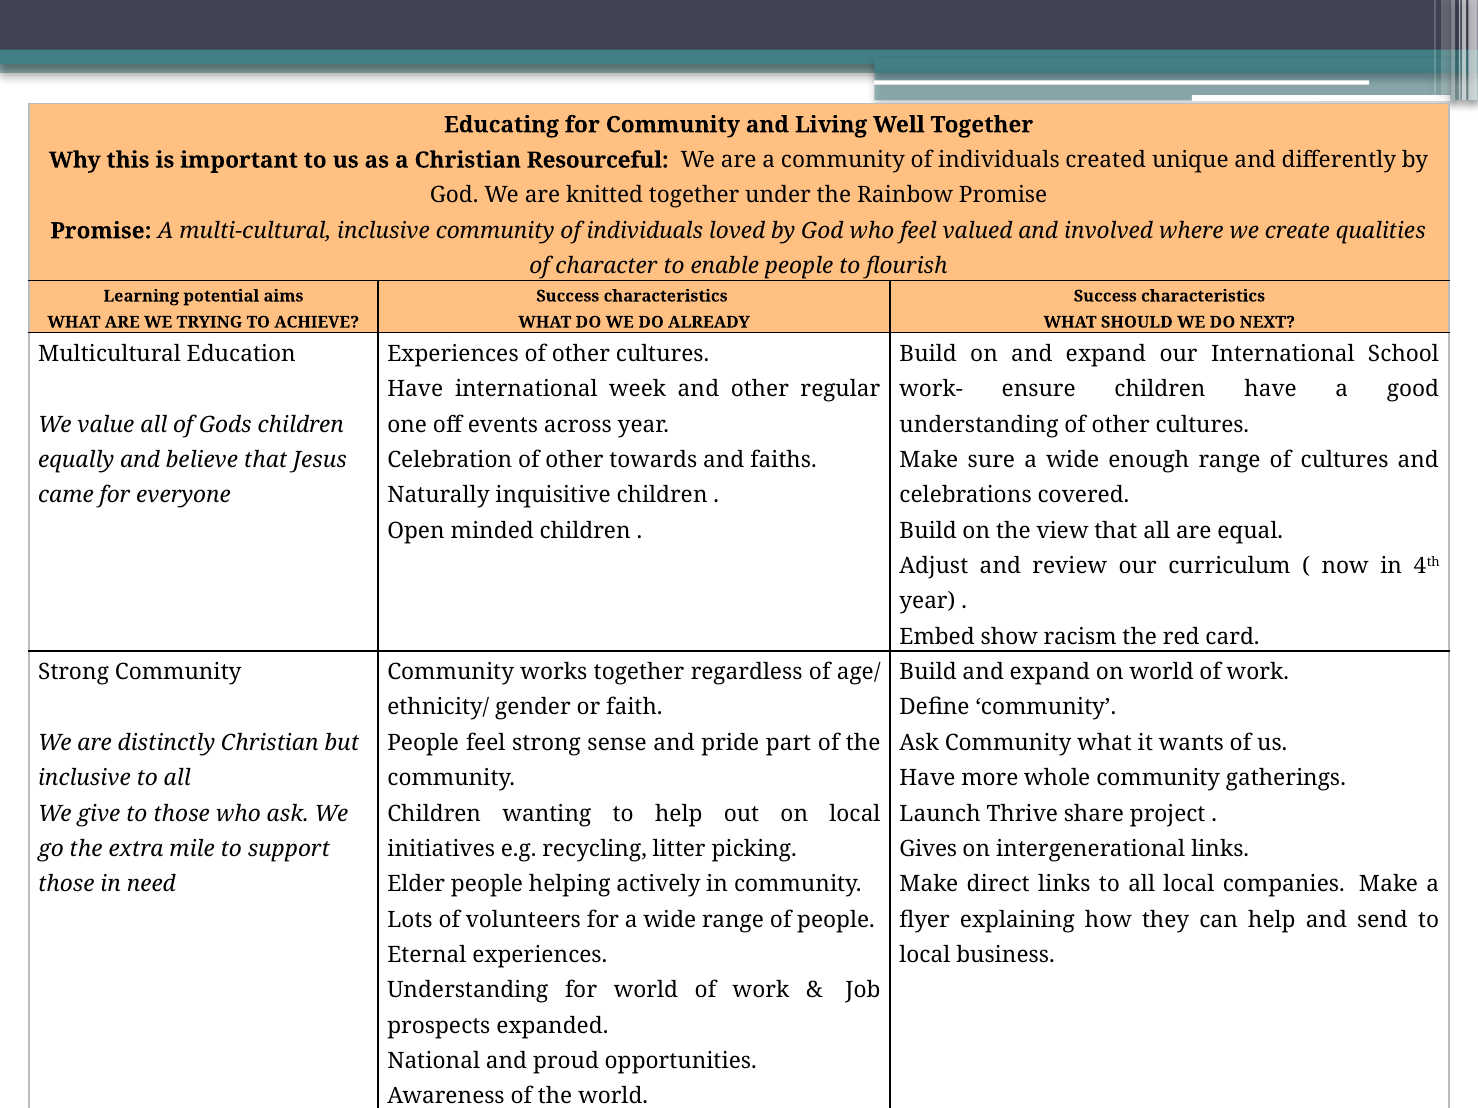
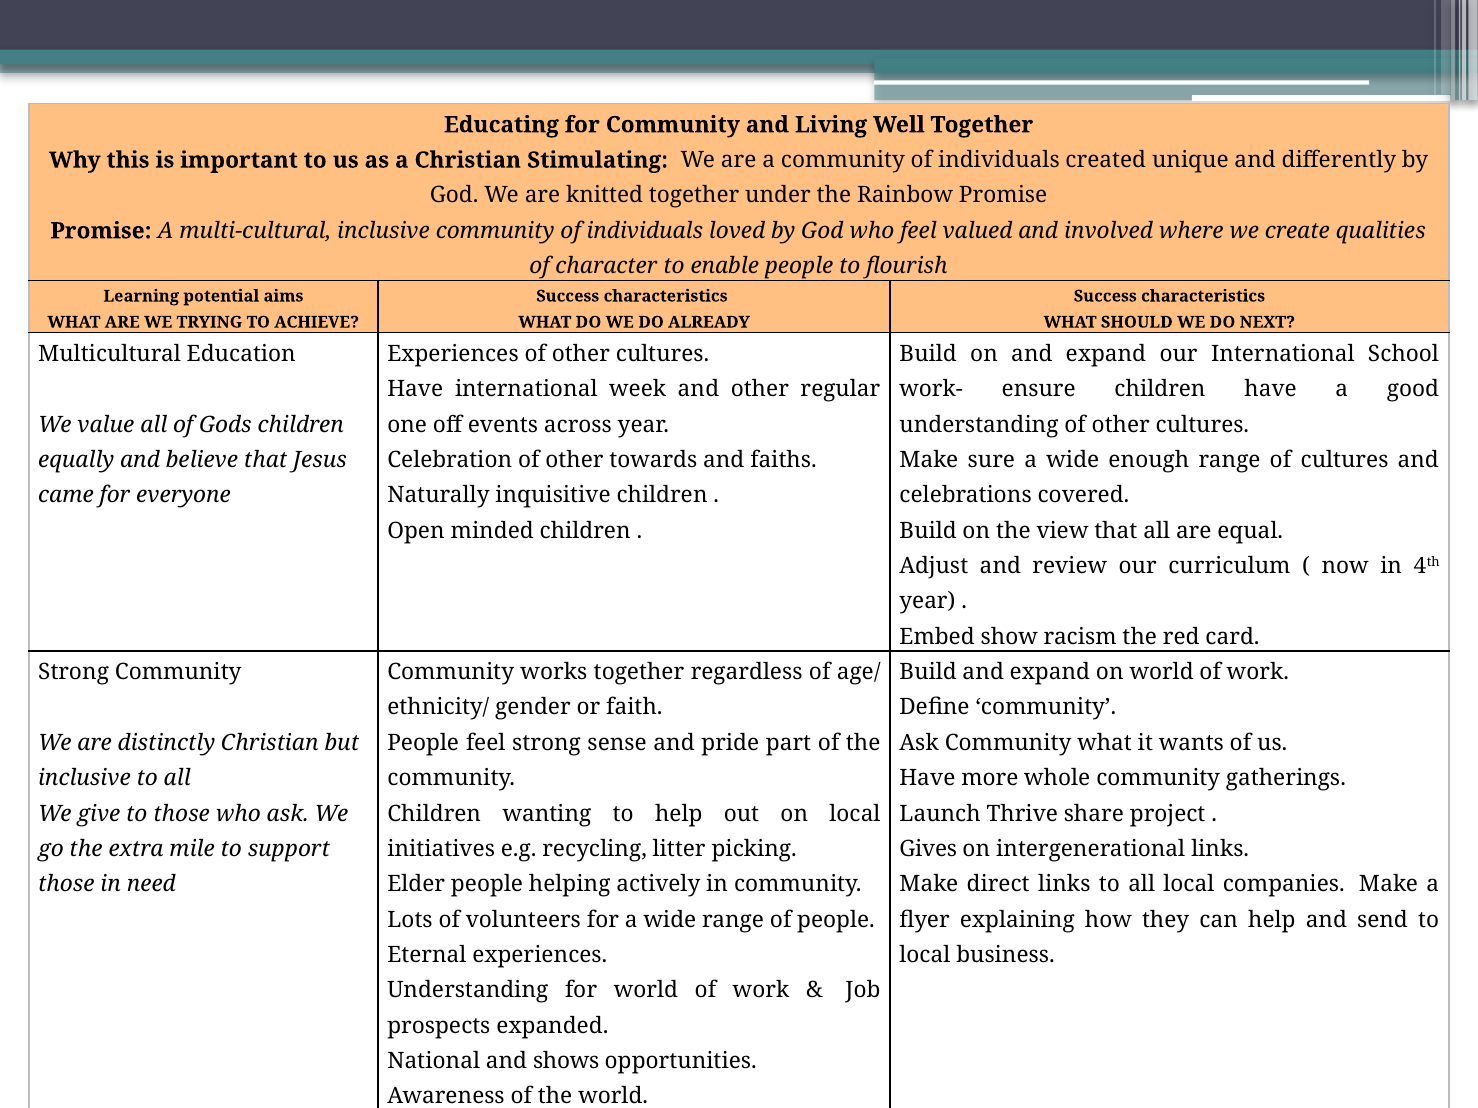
Resourceful: Resourceful -> Stimulating
proud: proud -> shows
